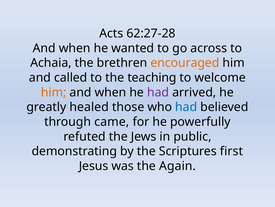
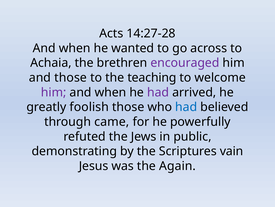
62:27-28: 62:27-28 -> 14:27-28
encouraged colour: orange -> purple
and called: called -> those
him at (54, 92) colour: orange -> purple
healed: healed -> foolish
first: first -> vain
